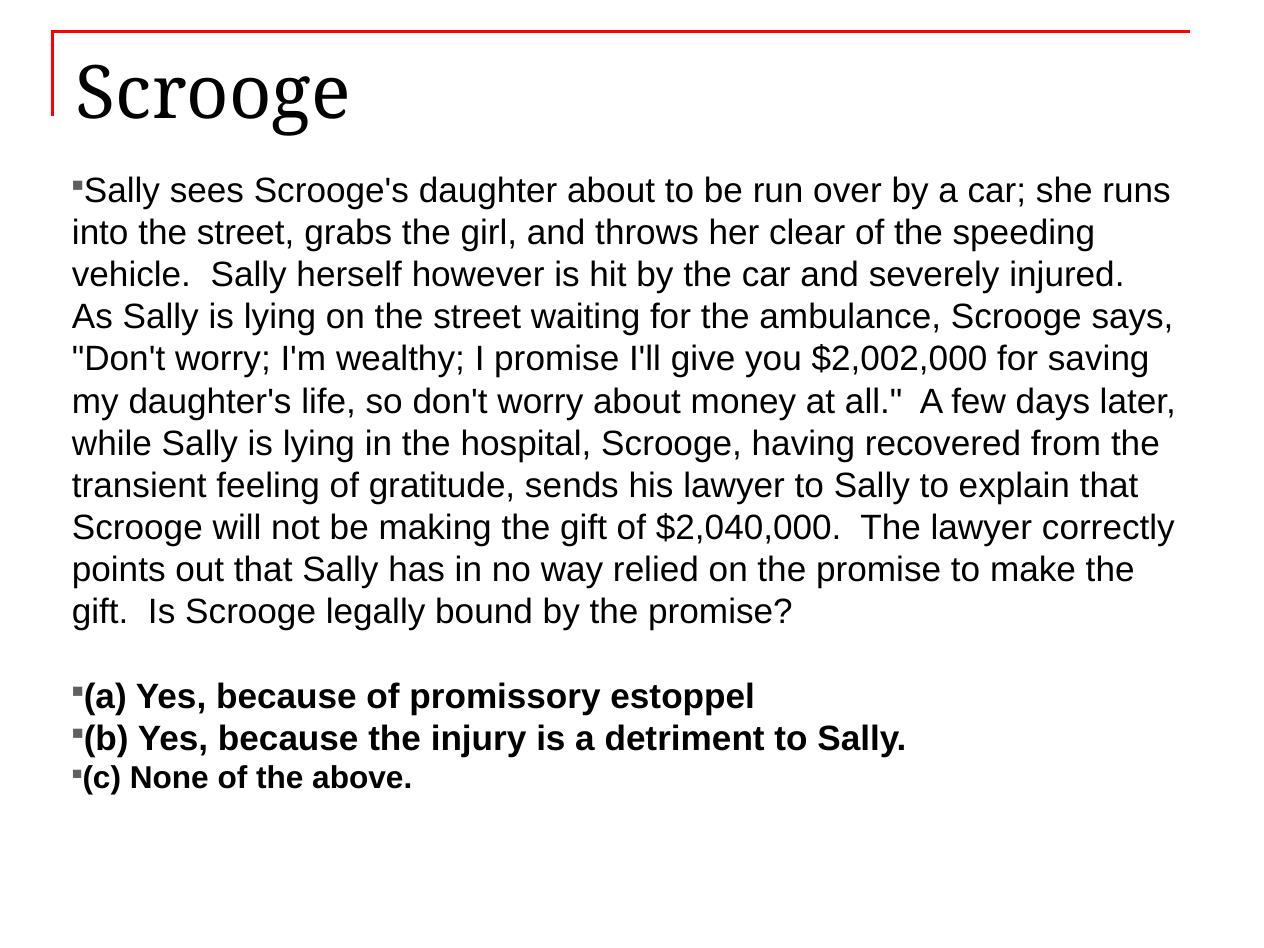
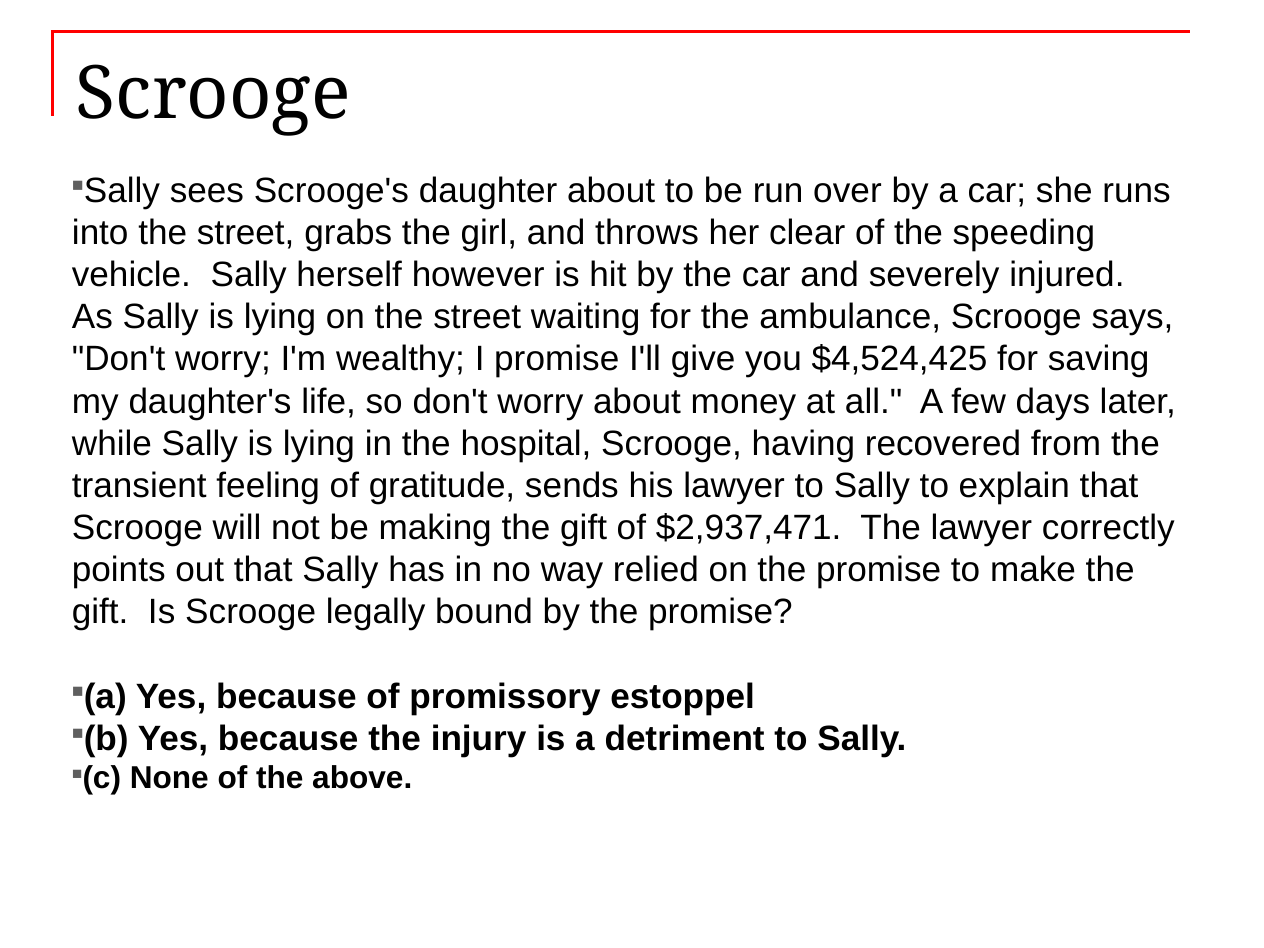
$2,002,000: $2,002,000 -> $4,524,425
$2,040,000: $2,040,000 -> $2,937,471
